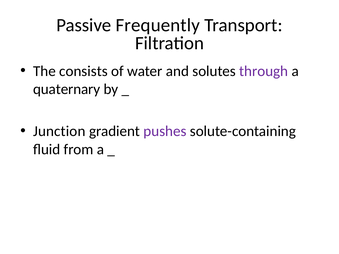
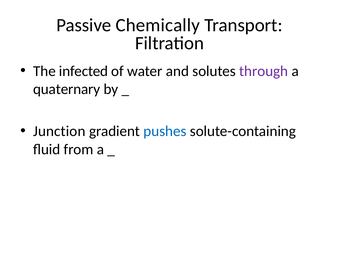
Frequently: Frequently -> Chemically
consists: consists -> infected
pushes colour: purple -> blue
